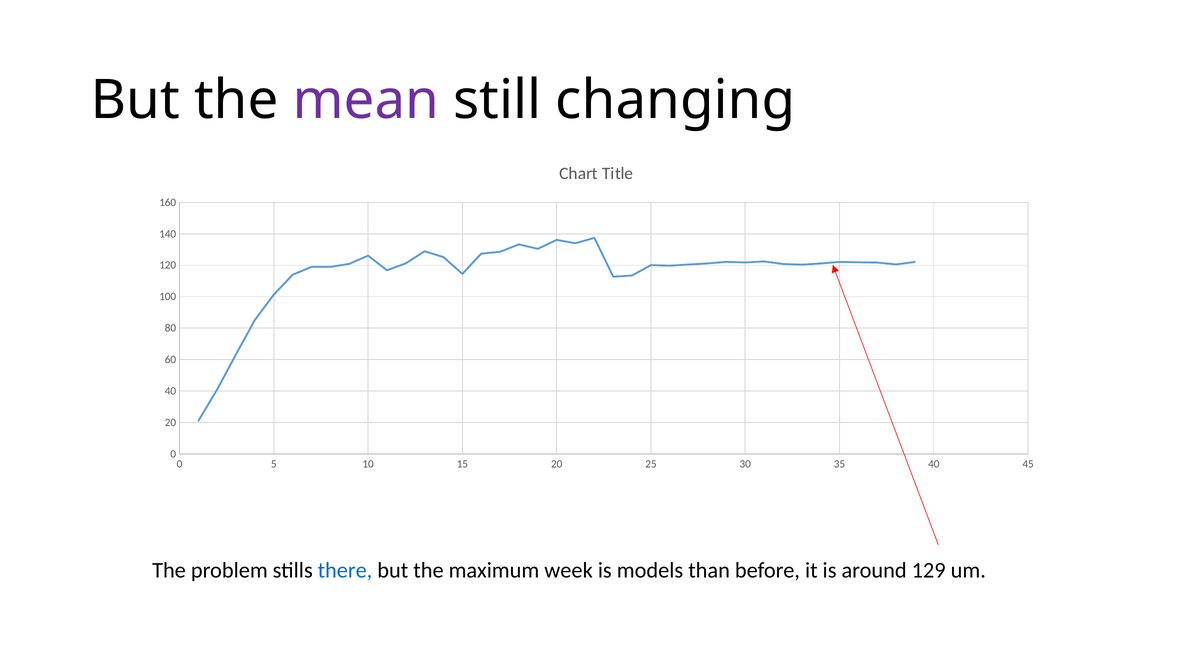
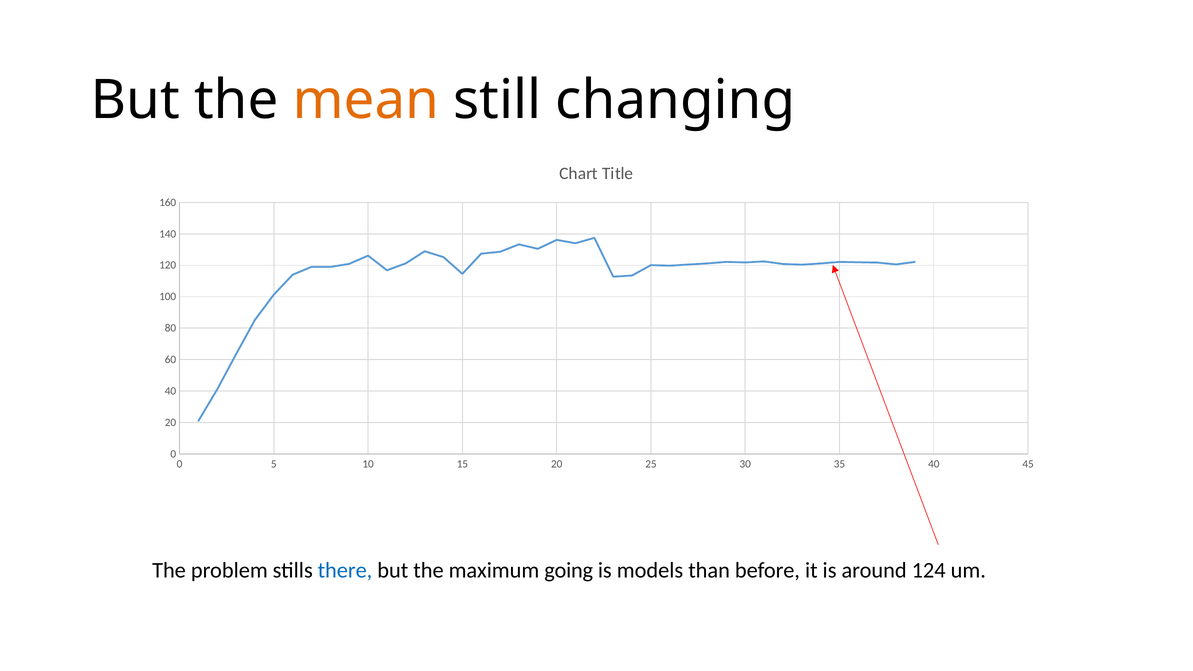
mean colour: purple -> orange
week: week -> going
129: 129 -> 124
